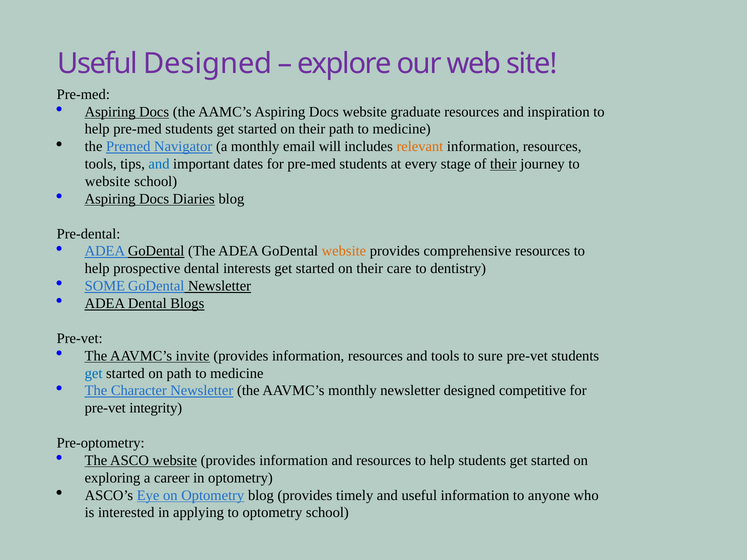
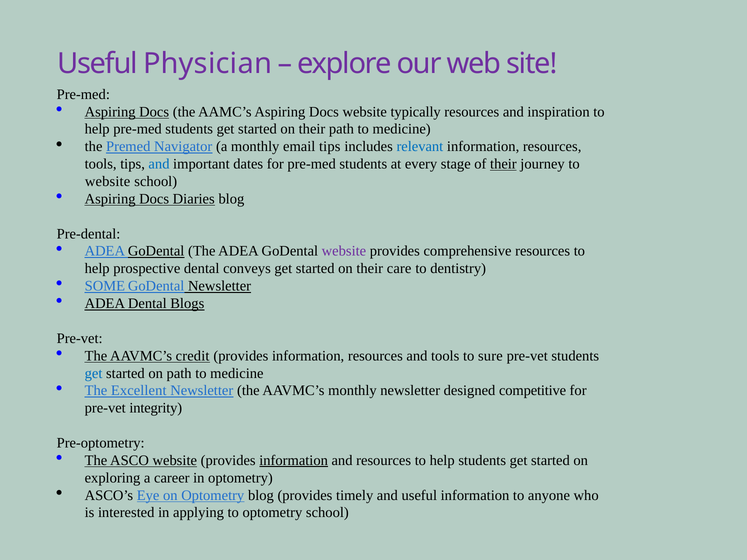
Useful Designed: Designed -> Physician
graduate: graduate -> typically
email will: will -> tips
relevant colour: orange -> blue
website at (344, 251) colour: orange -> purple
interests: interests -> conveys
invite: invite -> credit
Character: Character -> Excellent
information at (294, 461) underline: none -> present
